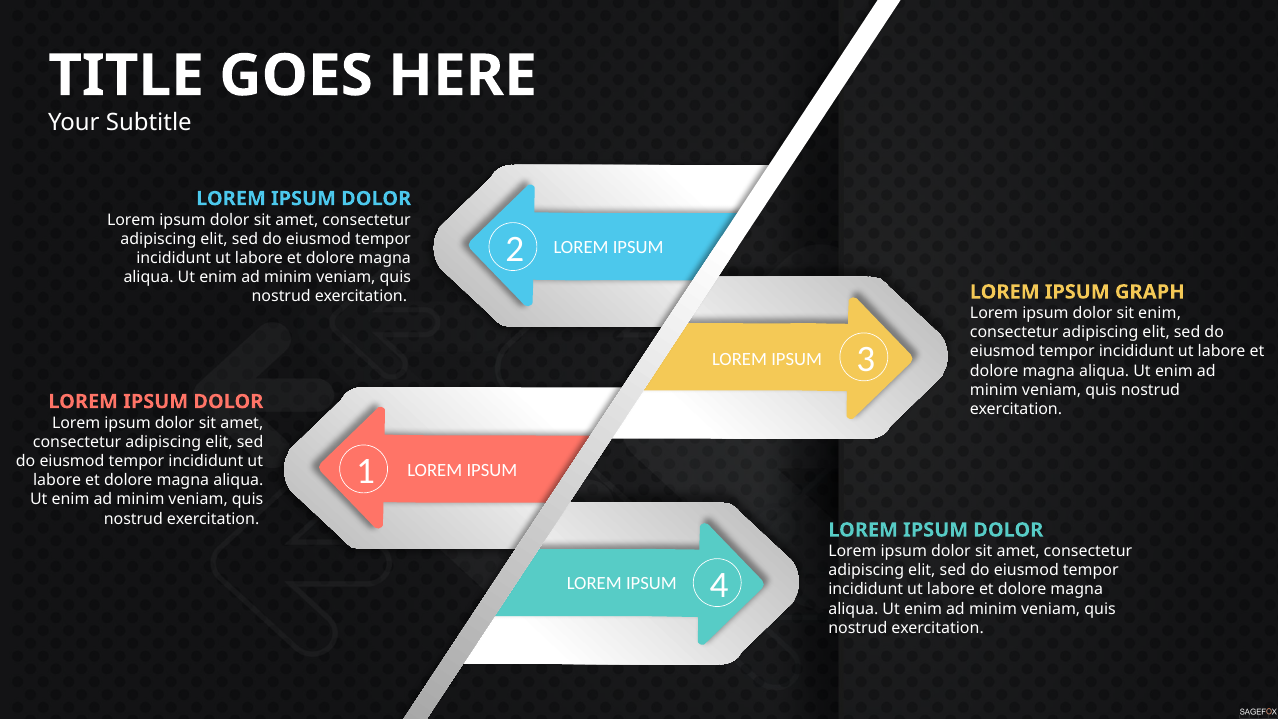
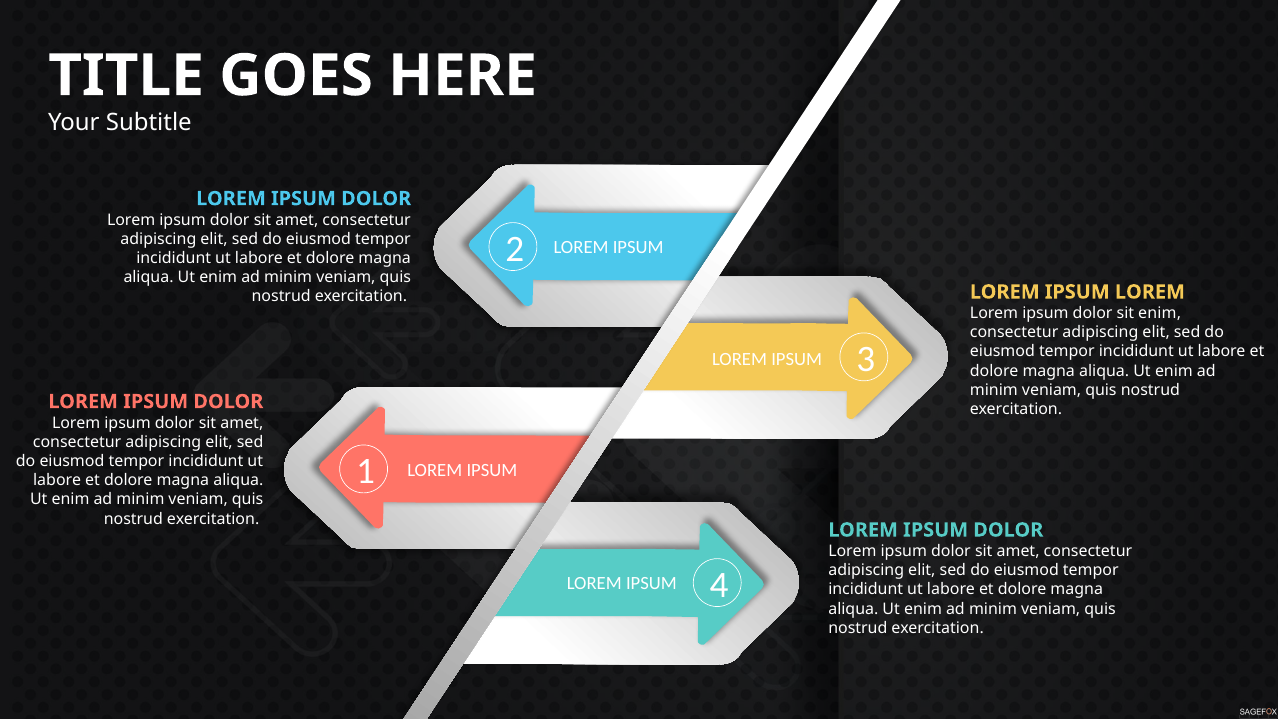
GRAPH at (1150, 292): GRAPH -> LOREM
